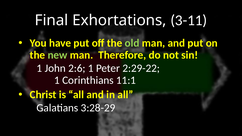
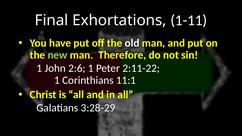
3-11: 3-11 -> 1-11
old colour: light green -> white
2:29-22: 2:29-22 -> 2:11-22
